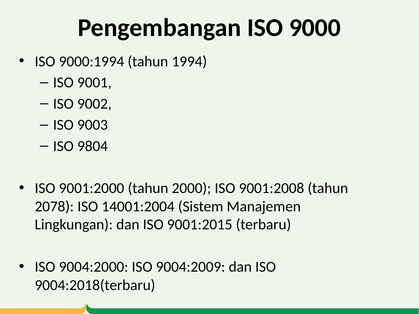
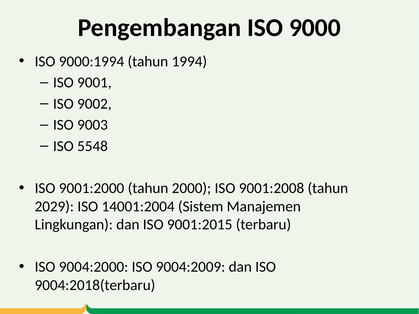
9804: 9804 -> 5548
2078: 2078 -> 2029
